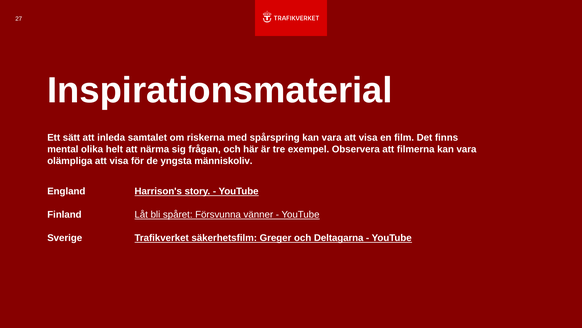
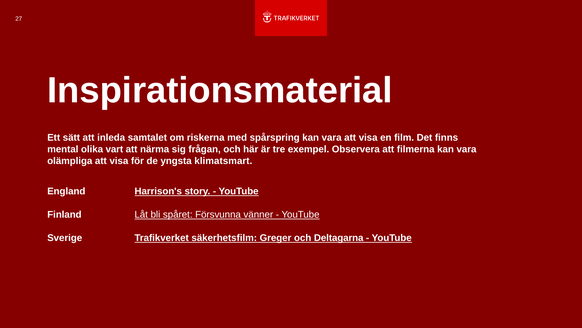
helt: helt -> vart
människoliv: människoliv -> klimatsmart
